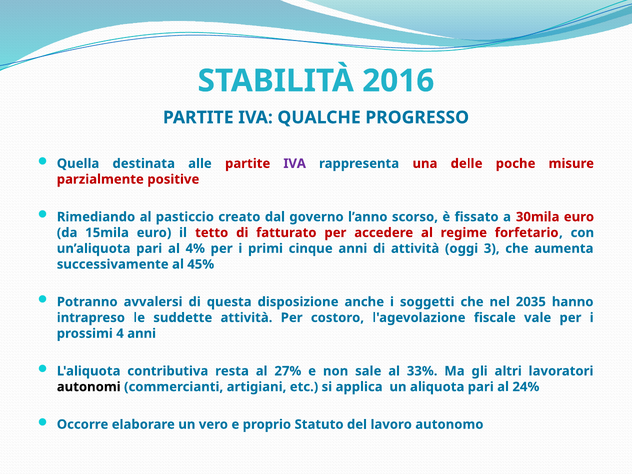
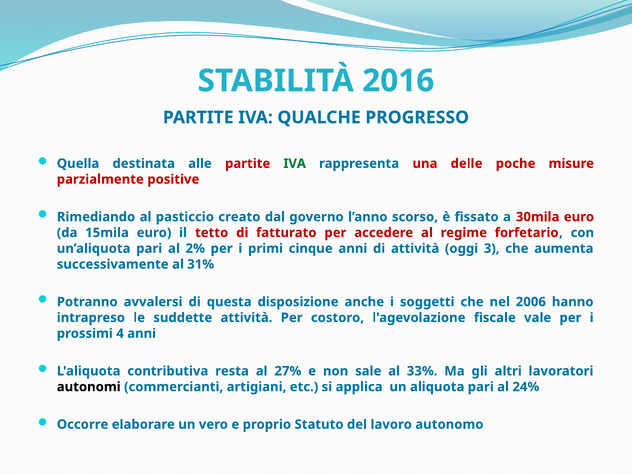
IVA at (295, 164) colour: purple -> green
4%: 4% -> 2%
45%: 45% -> 31%
2035: 2035 -> 2006
